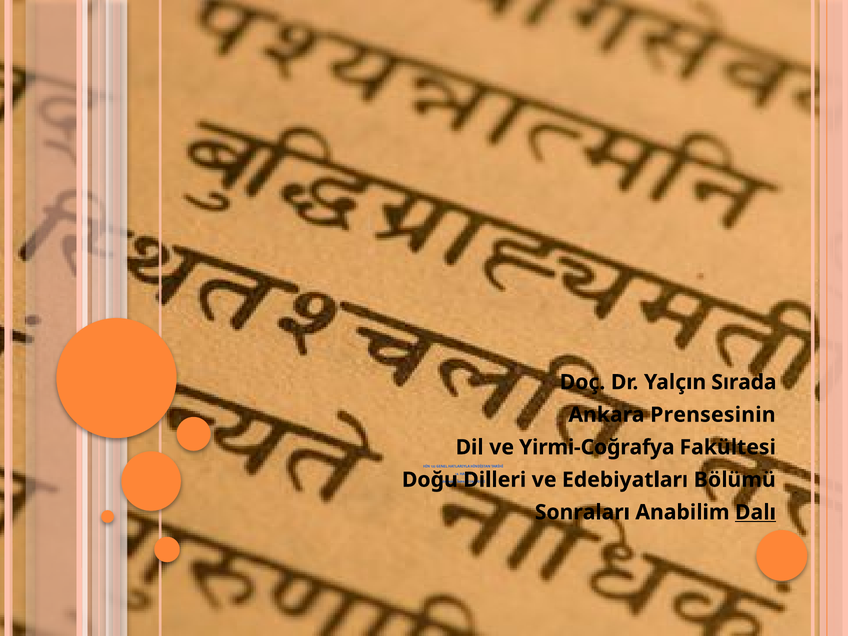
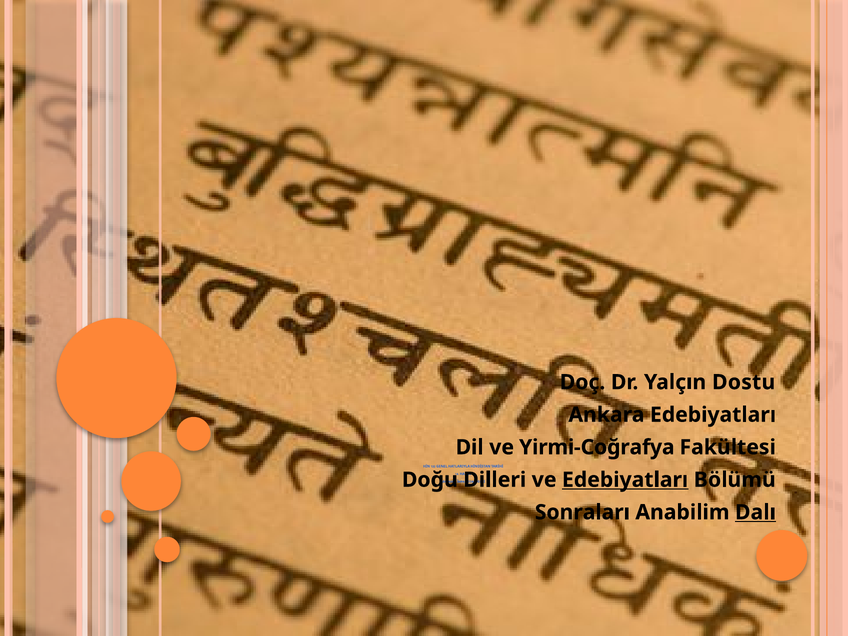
Sırada: Sırada -> Dostu
Ankara Prensesinin: Prensesinin -> Edebiyatları
Edebiyatları at (625, 480) underline: none -> present
